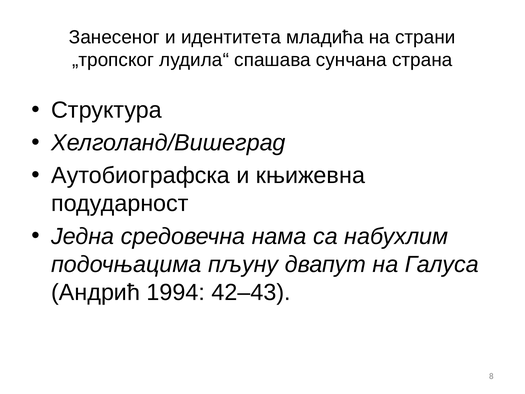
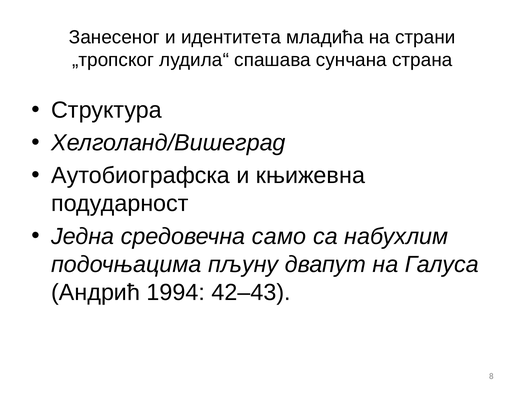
нама: нама -> само
